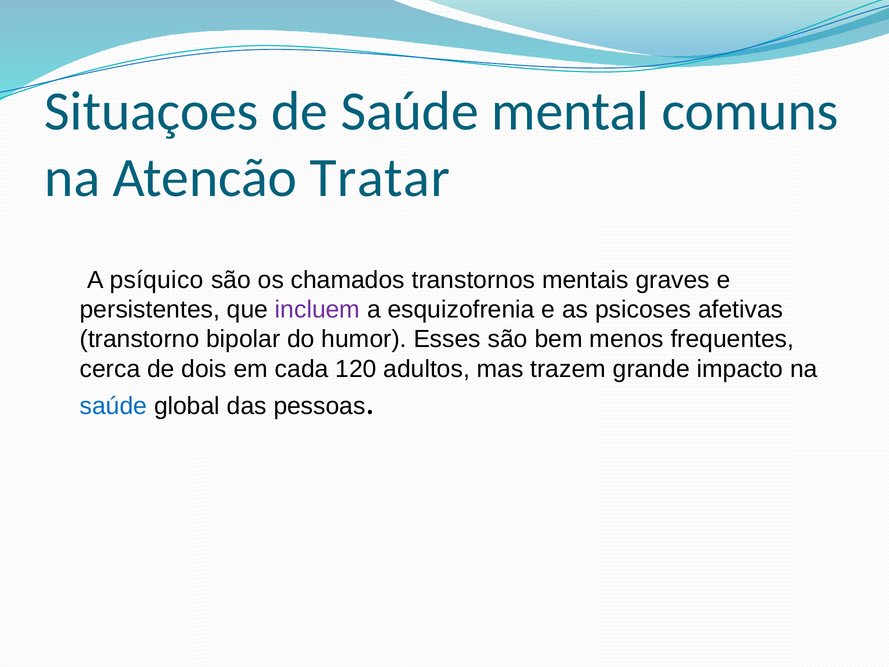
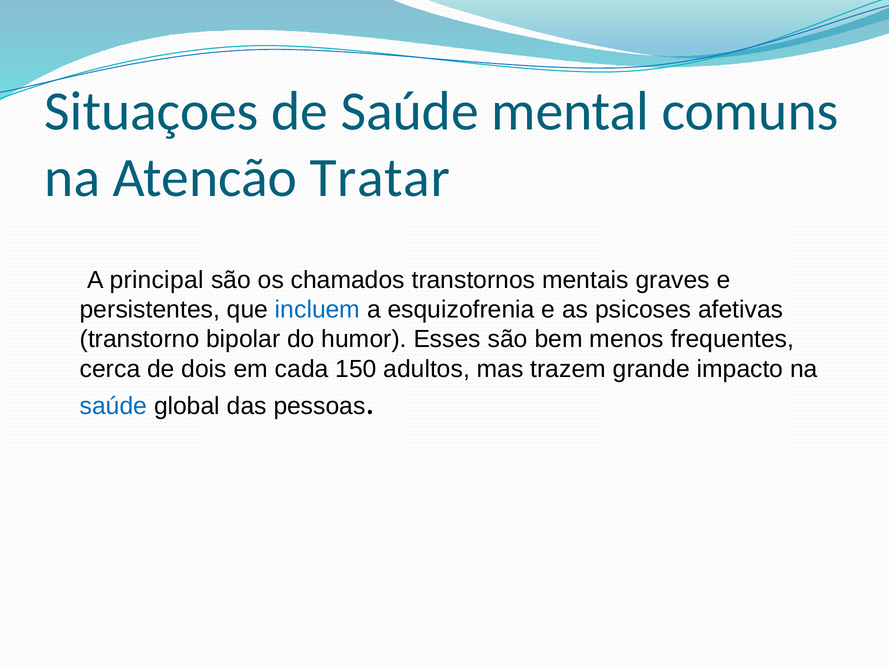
psíquico: psíquico -> principal
incluem colour: purple -> blue
120: 120 -> 150
